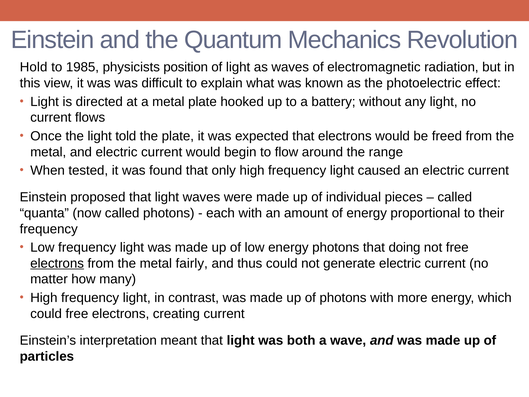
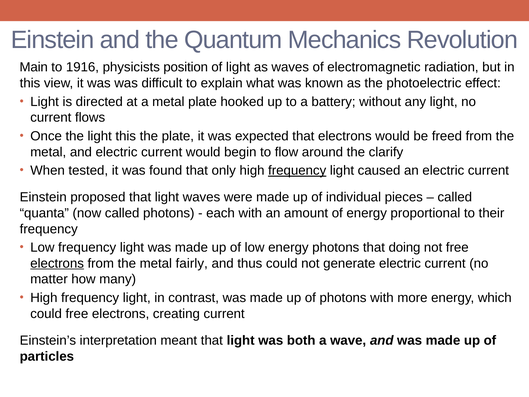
Hold: Hold -> Main
1985: 1985 -> 1916
light told: told -> this
range: range -> clarify
frequency at (297, 170) underline: none -> present
